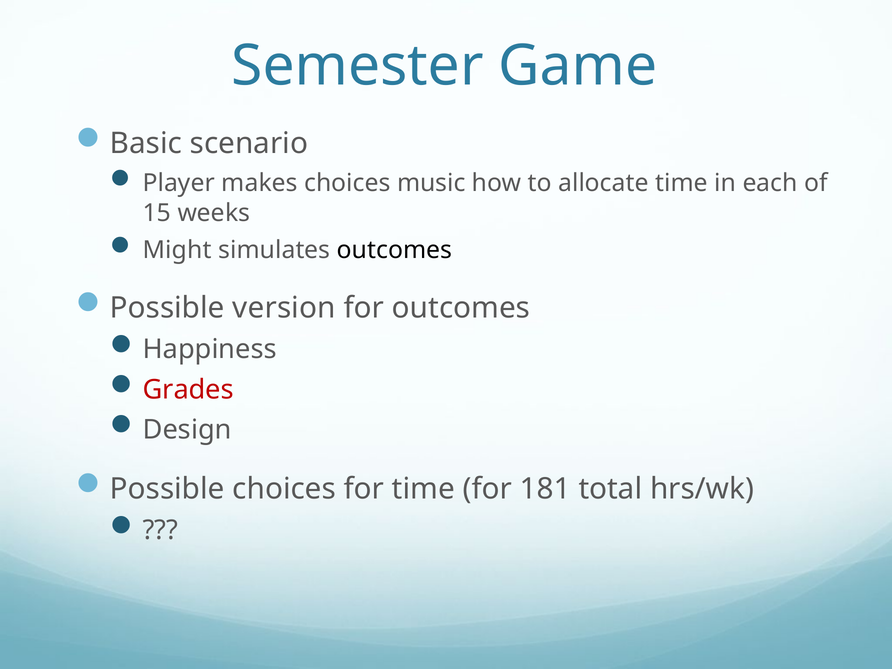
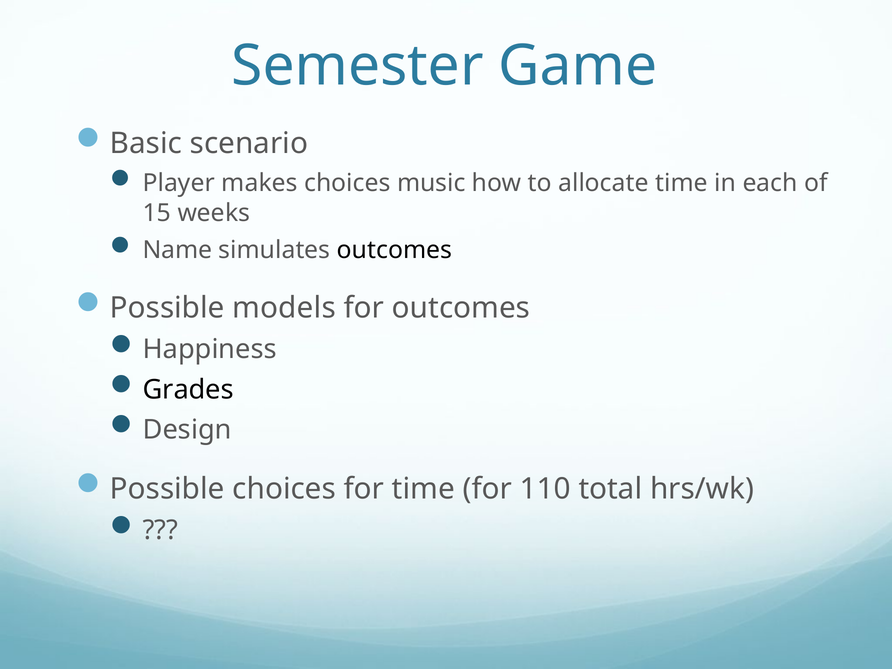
Might: Might -> Name
version: version -> models
Grades colour: red -> black
181: 181 -> 110
